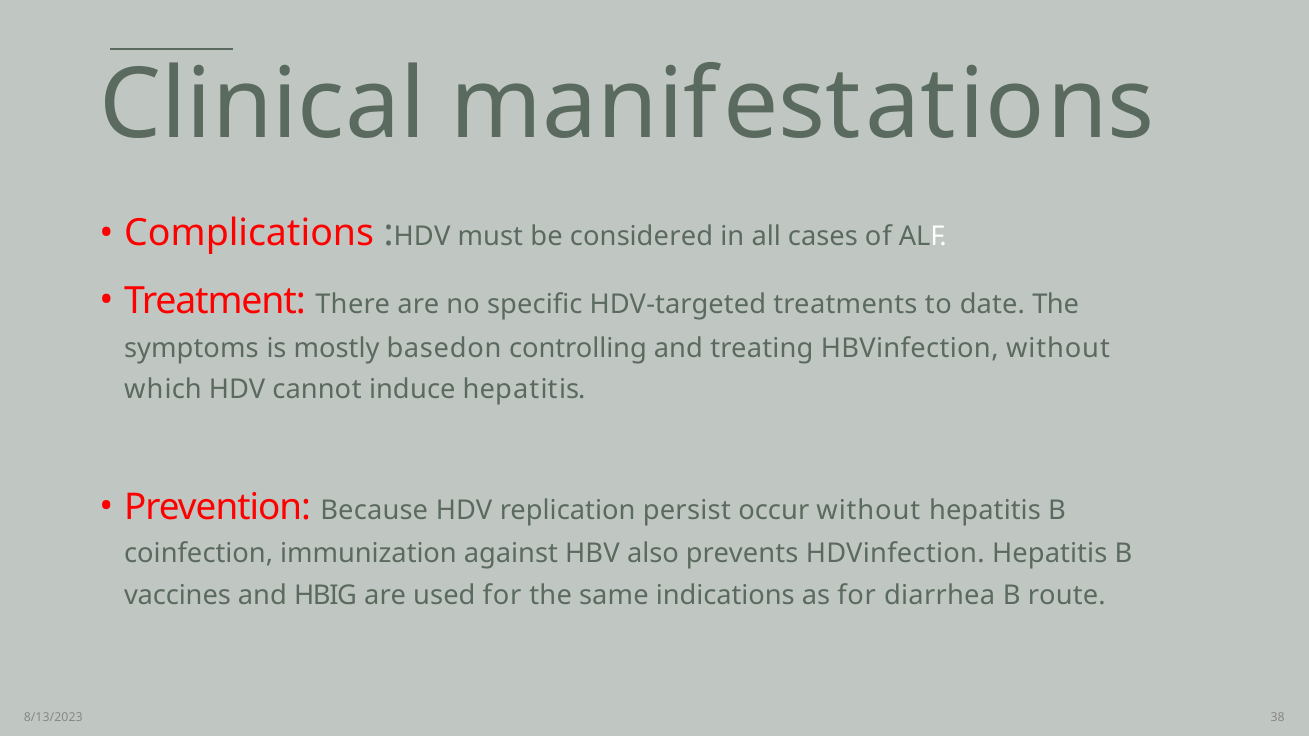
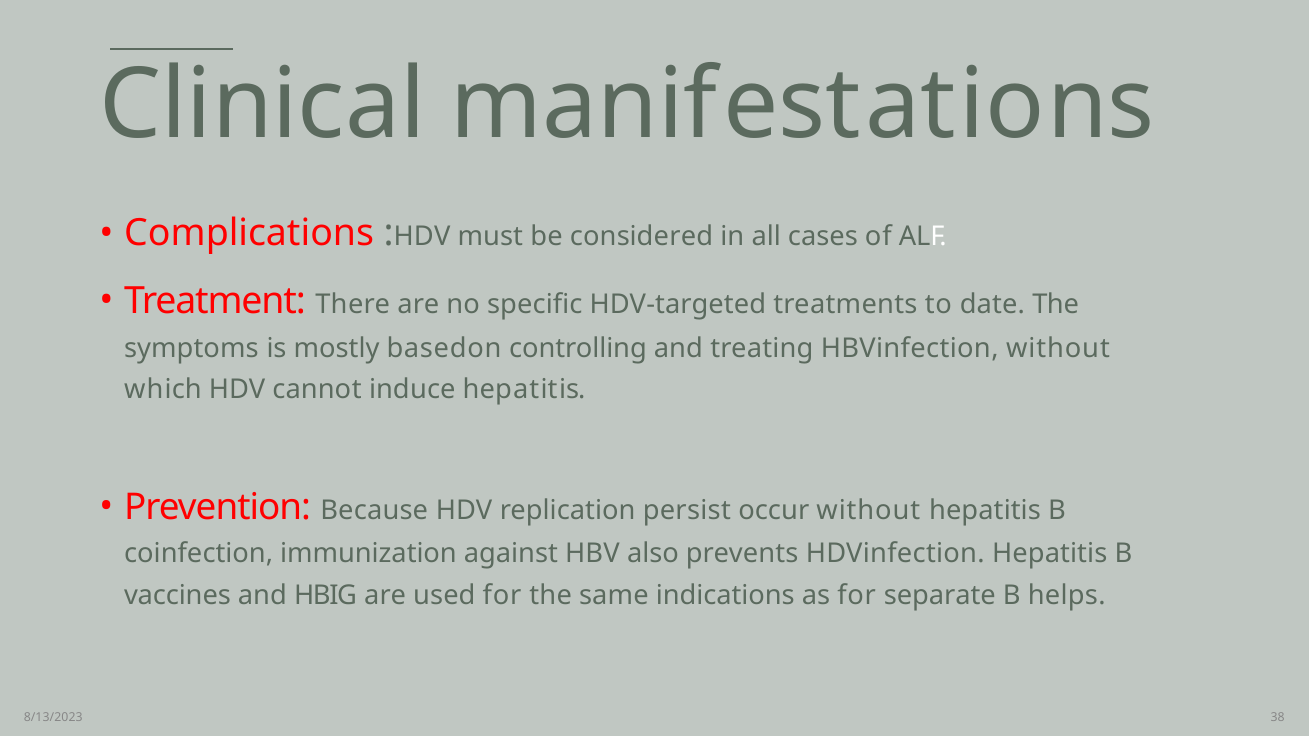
diarrhea: diarrhea -> separate
route: route -> helps
